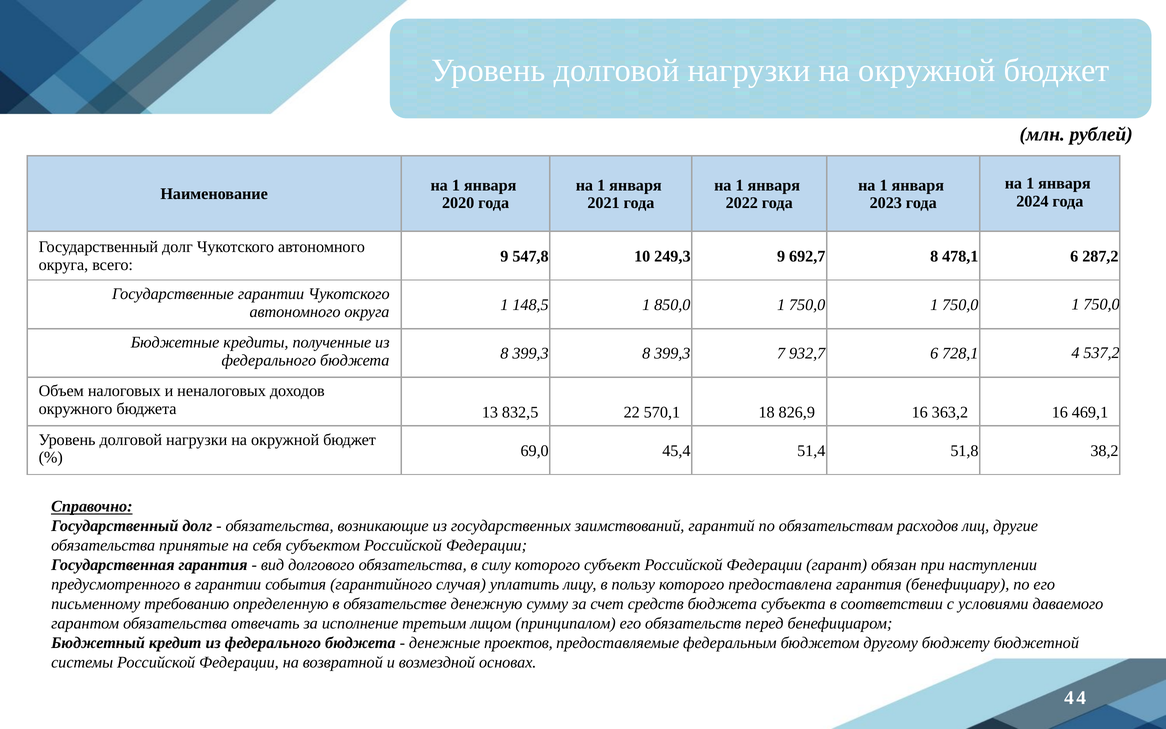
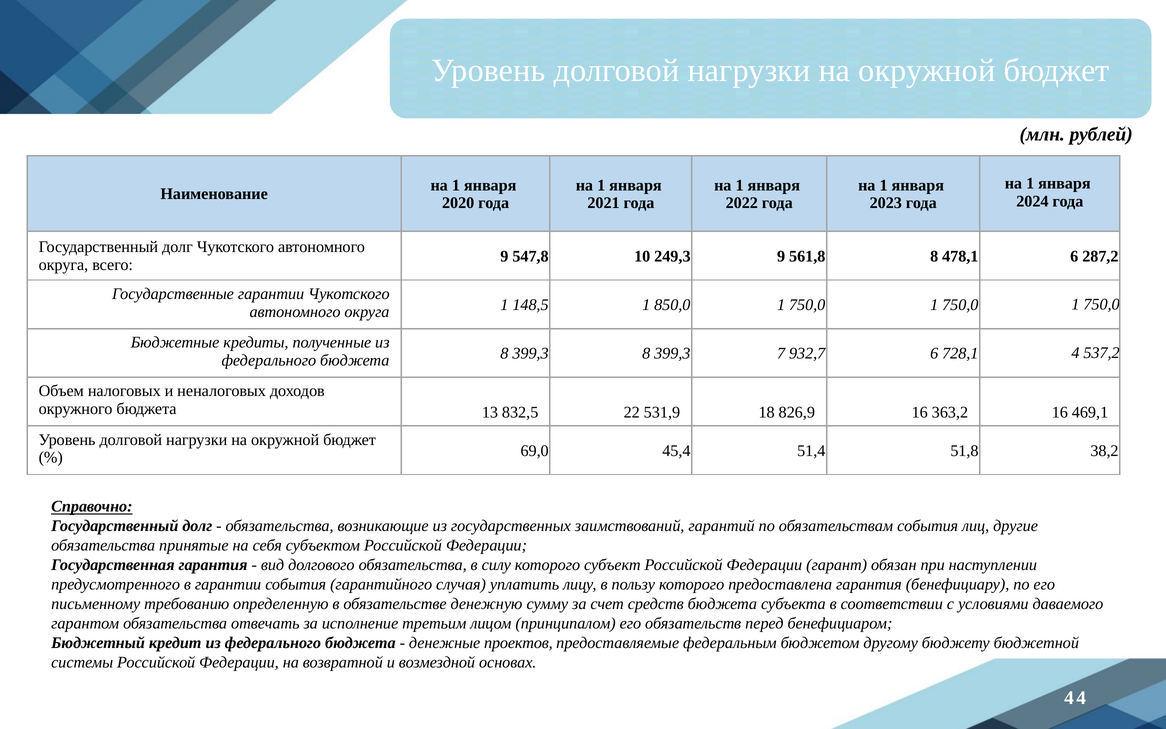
692,7: 692,7 -> 561,8
570,1: 570,1 -> 531,9
обязательствам расходов: расходов -> события
